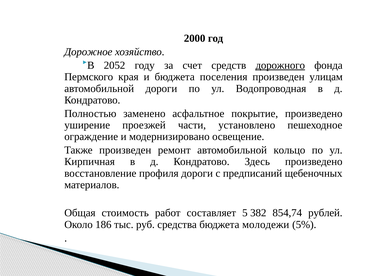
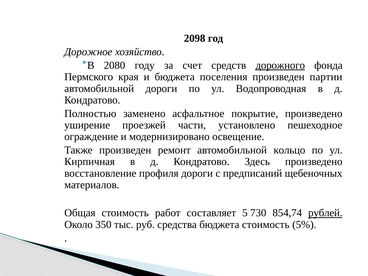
2000: 2000 -> 2098
2052: 2052 -> 2080
улицам: улицам -> партии
382: 382 -> 730
рублей underline: none -> present
186: 186 -> 350
бюджета молодежи: молодежи -> стоимость
